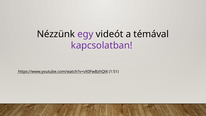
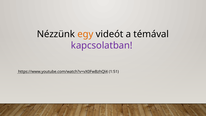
egy colour: purple -> orange
